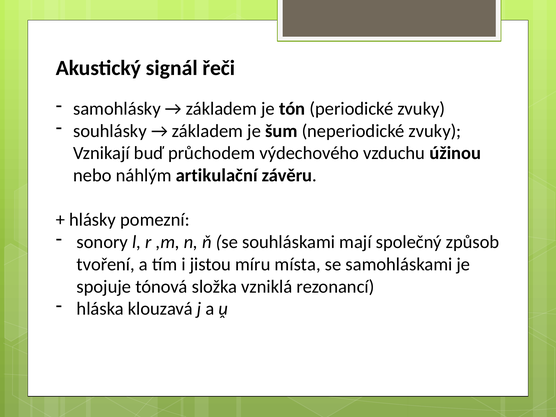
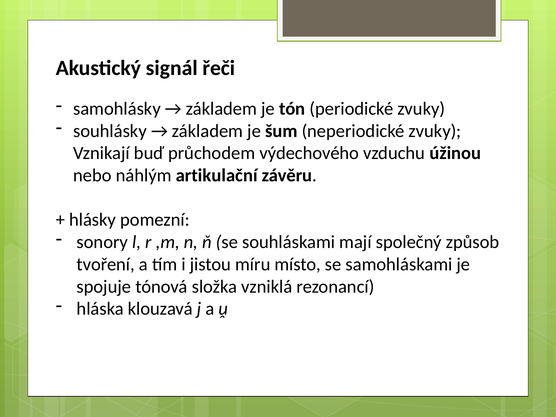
místa: místa -> místo
